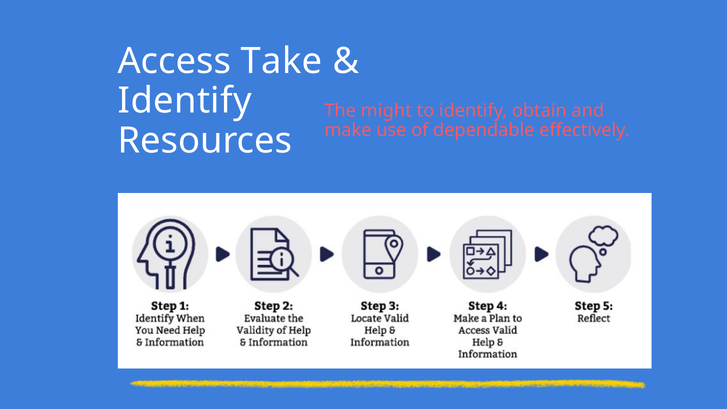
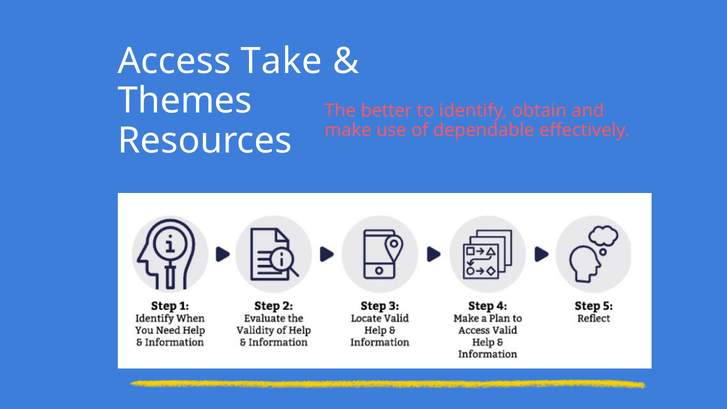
Identify at (185, 101): Identify -> Themes
might: might -> better
